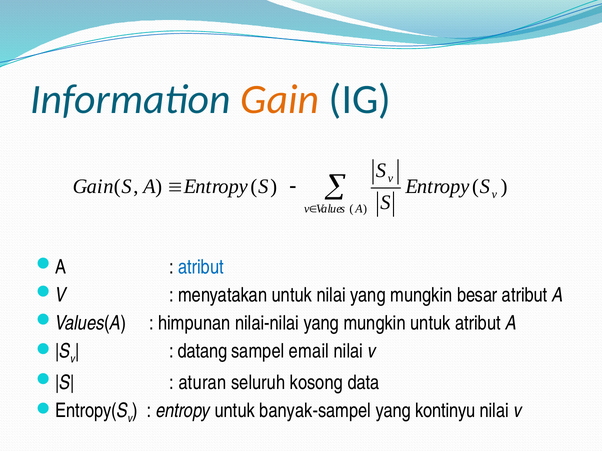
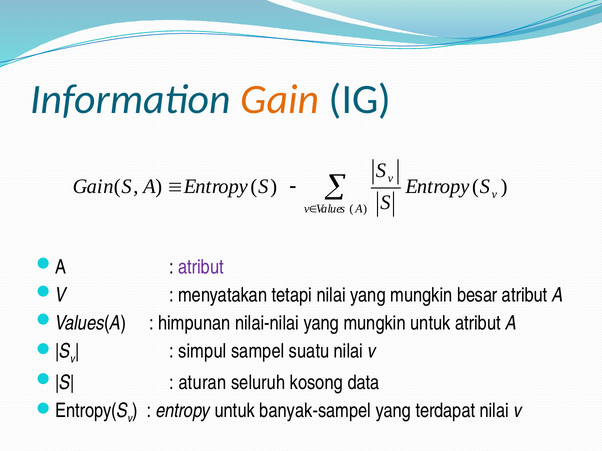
atribut at (201, 267) colour: blue -> purple
menyatakan untuk: untuk -> tetapi
datang: datang -> simpul
email: email -> suatu
kontinyu: kontinyu -> terdapat
